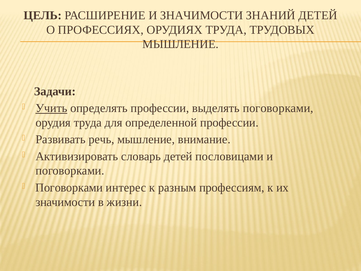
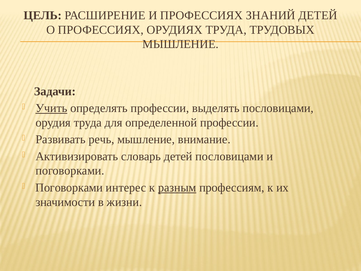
И ЗНАЧИМОСТИ: ЗНАЧИМОСТИ -> ПРОФЕССИЯХ
выделять поговорками: поговорками -> пословицами
разным underline: none -> present
